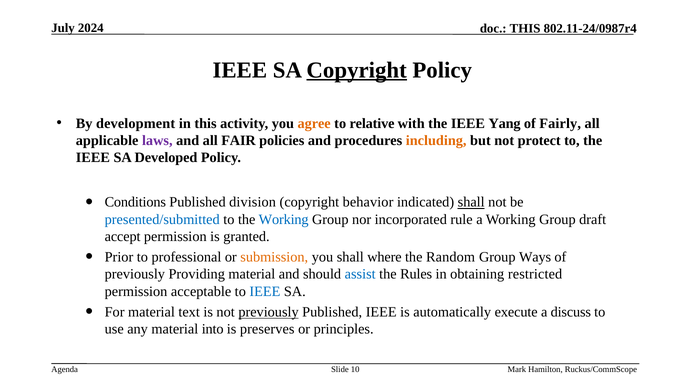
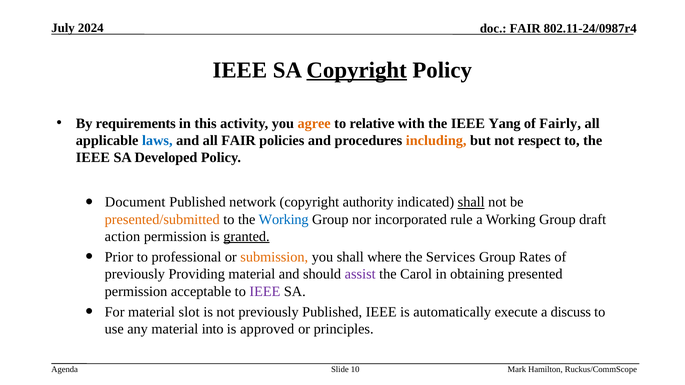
THIS at (525, 29): THIS -> FAIR
development: development -> requirements
laws colour: purple -> blue
protect: protect -> respect
Conditions: Conditions -> Document
division: division -> network
behavior: behavior -> authority
presented/submitted colour: blue -> orange
accept: accept -> action
granted underline: none -> present
Random: Random -> Services
Ways: Ways -> Rates
assist colour: blue -> purple
Rules: Rules -> Carol
restricted: restricted -> presented
IEEE at (265, 292) colour: blue -> purple
text: text -> slot
previously at (269, 312) underline: present -> none
preserves: preserves -> approved
